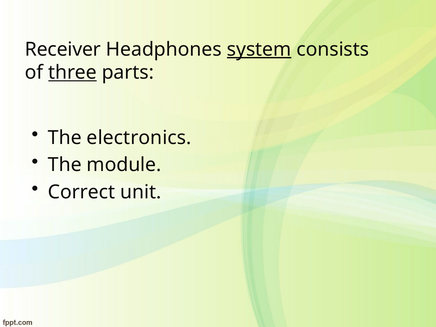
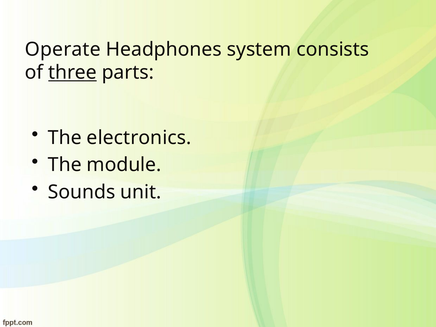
Receiver: Receiver -> Operate
system underline: present -> none
Correct: Correct -> Sounds
